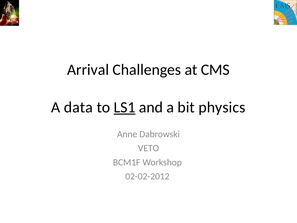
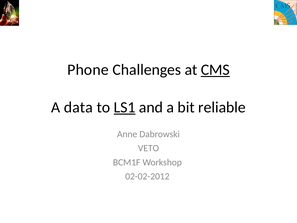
Arrival: Arrival -> Phone
CMS underline: none -> present
physics: physics -> reliable
